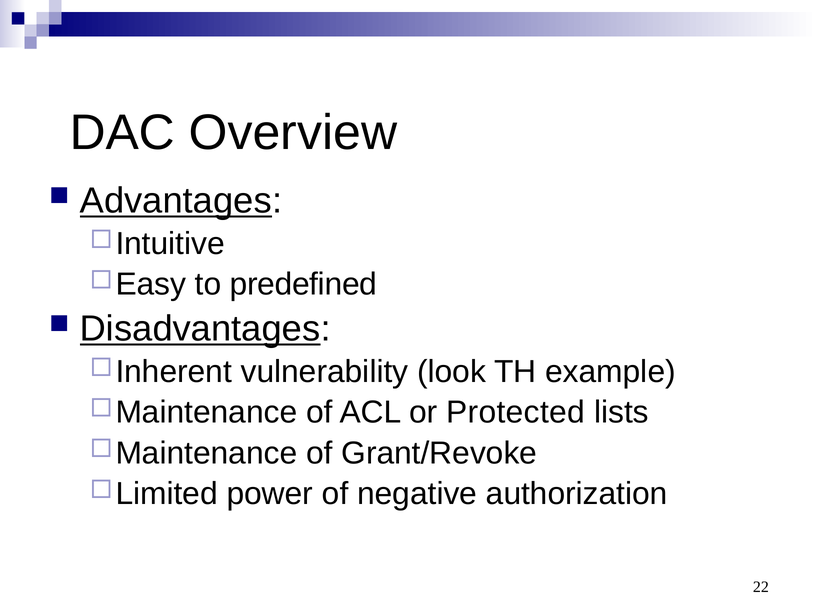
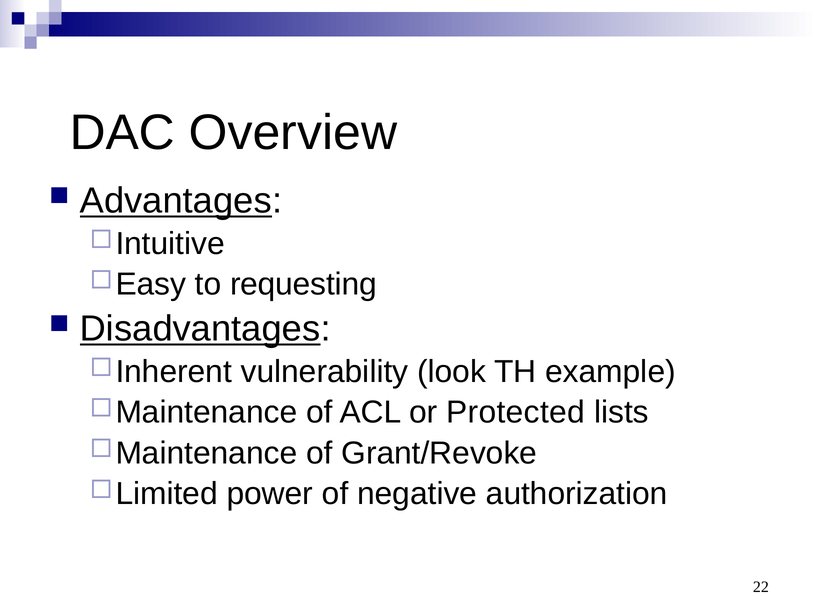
predefined: predefined -> requesting
